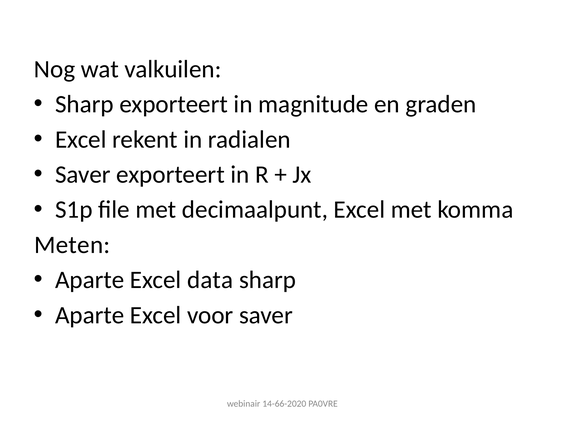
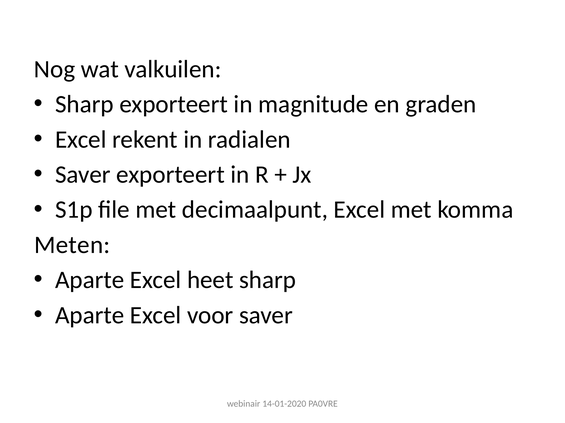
data: data -> heet
14-66-2020: 14-66-2020 -> 14-01-2020
